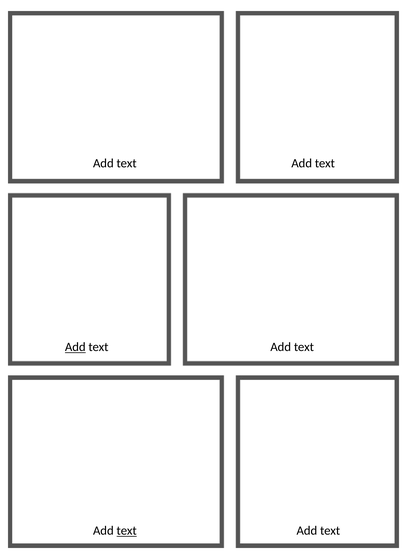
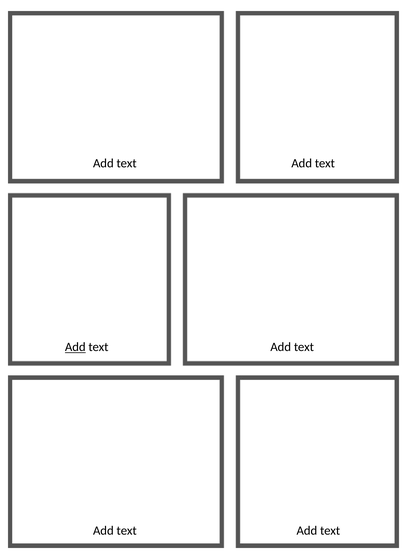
text at (127, 531) underline: present -> none
